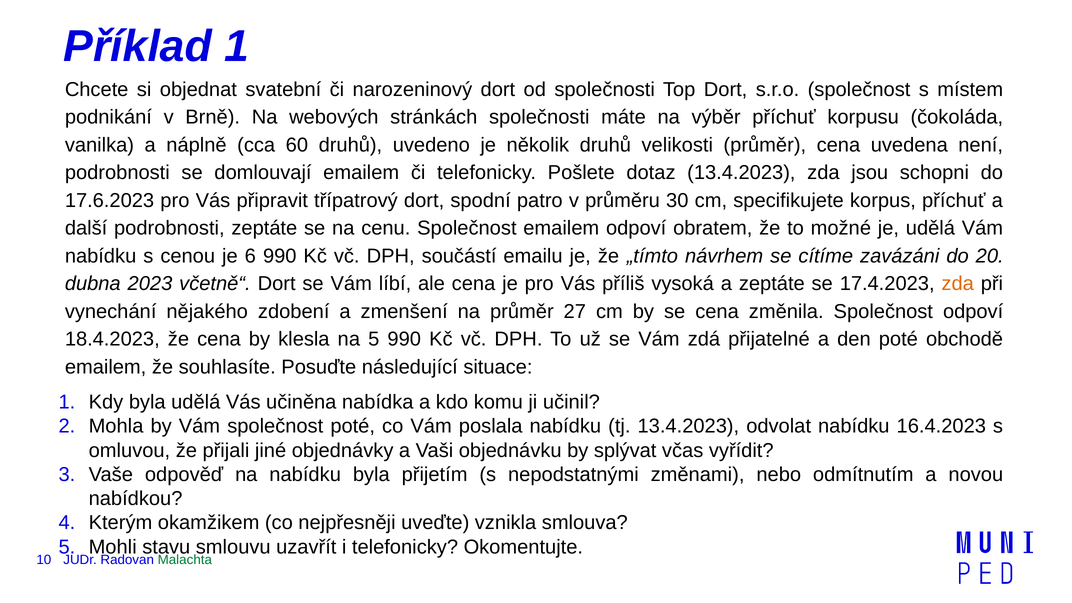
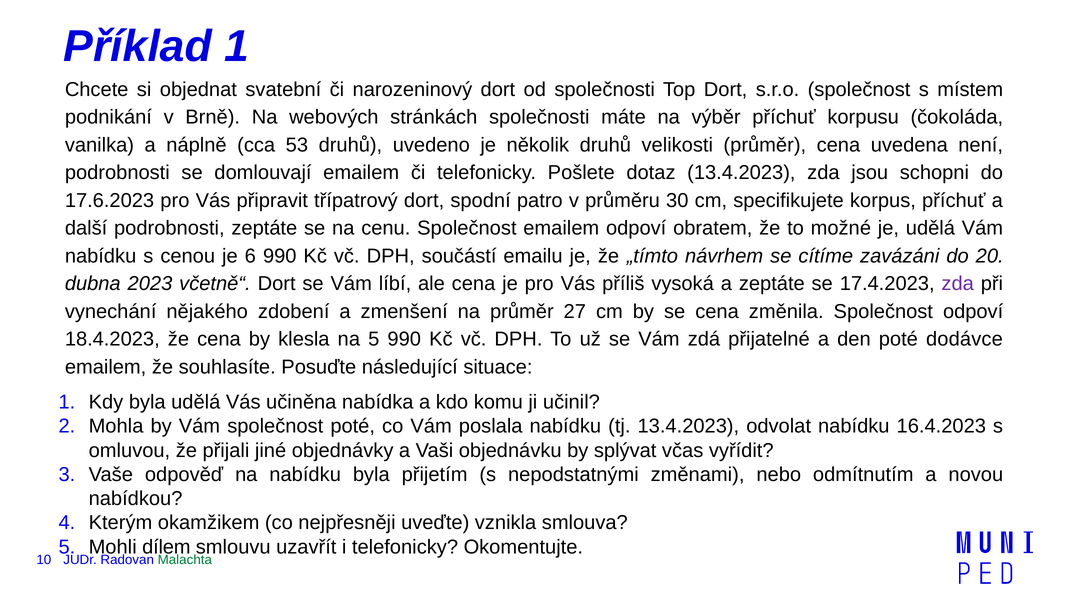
60: 60 -> 53
zda at (958, 284) colour: orange -> purple
obchodě: obchodě -> dodávce
stavu: stavu -> dílem
